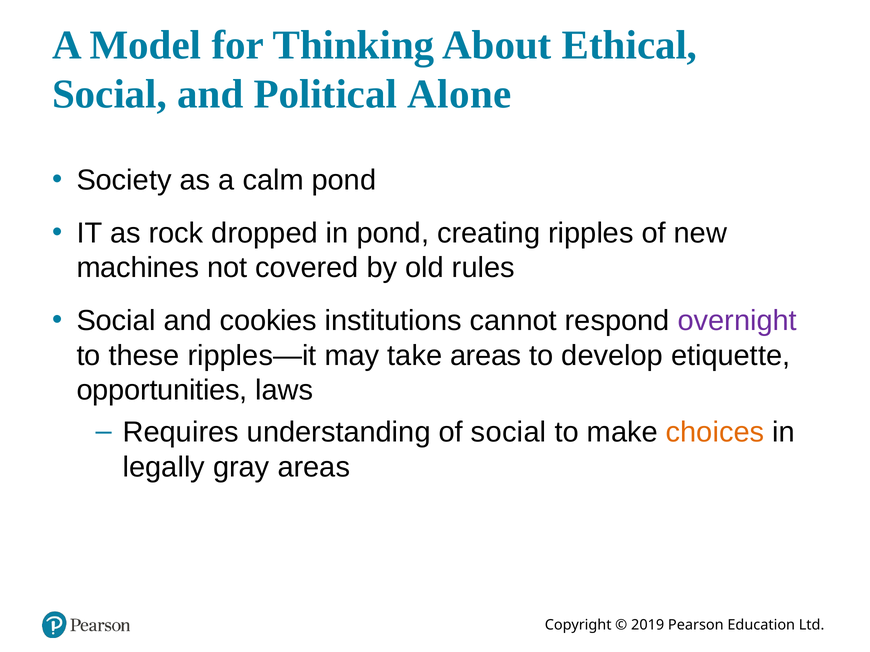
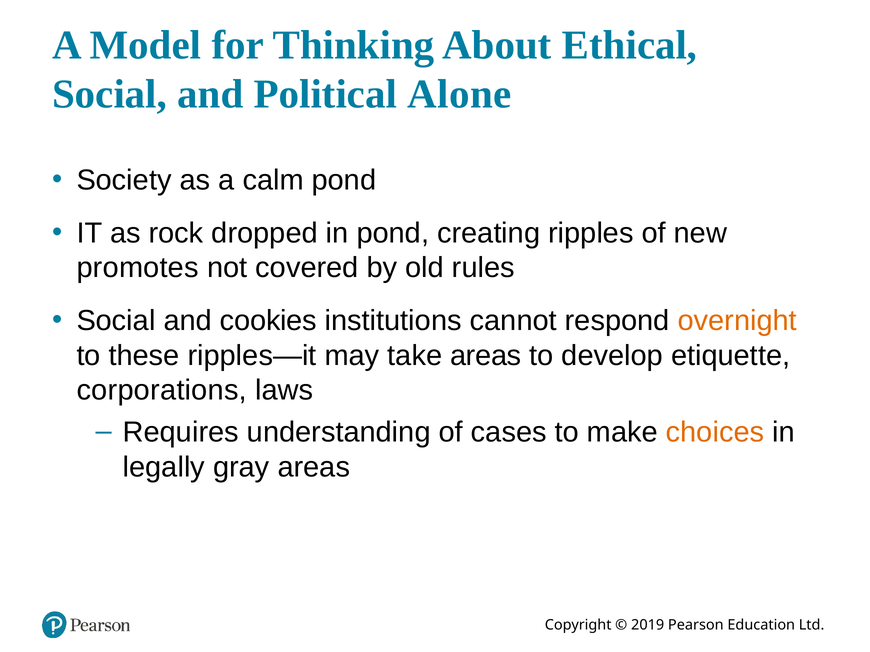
machines: machines -> promotes
overnight colour: purple -> orange
opportunities: opportunities -> corporations
of social: social -> cases
